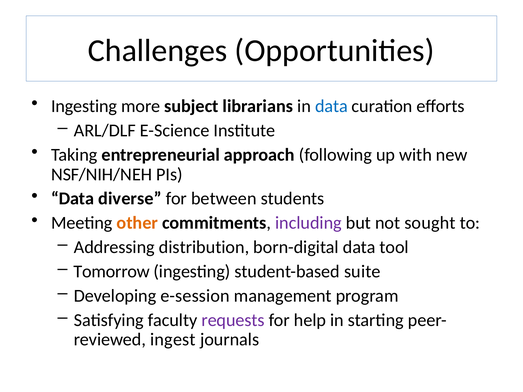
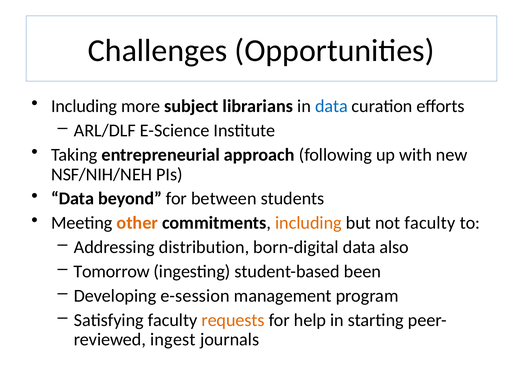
Ingesting at (84, 106): Ingesting -> Including
diverse: diverse -> beyond
including at (308, 223) colour: purple -> orange
not sought: sought -> faculty
tool: tool -> also
suite: suite -> been
requests colour: purple -> orange
